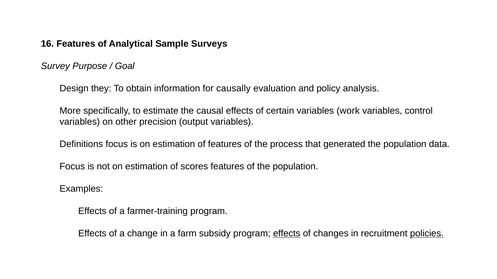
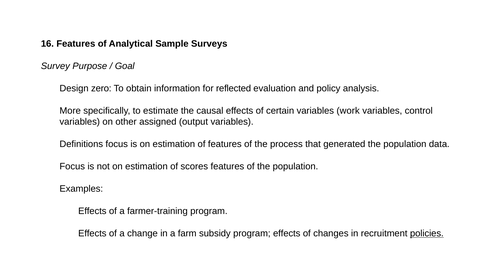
they: they -> zero
causally: causally -> reflected
precision: precision -> assigned
effects at (287, 234) underline: present -> none
